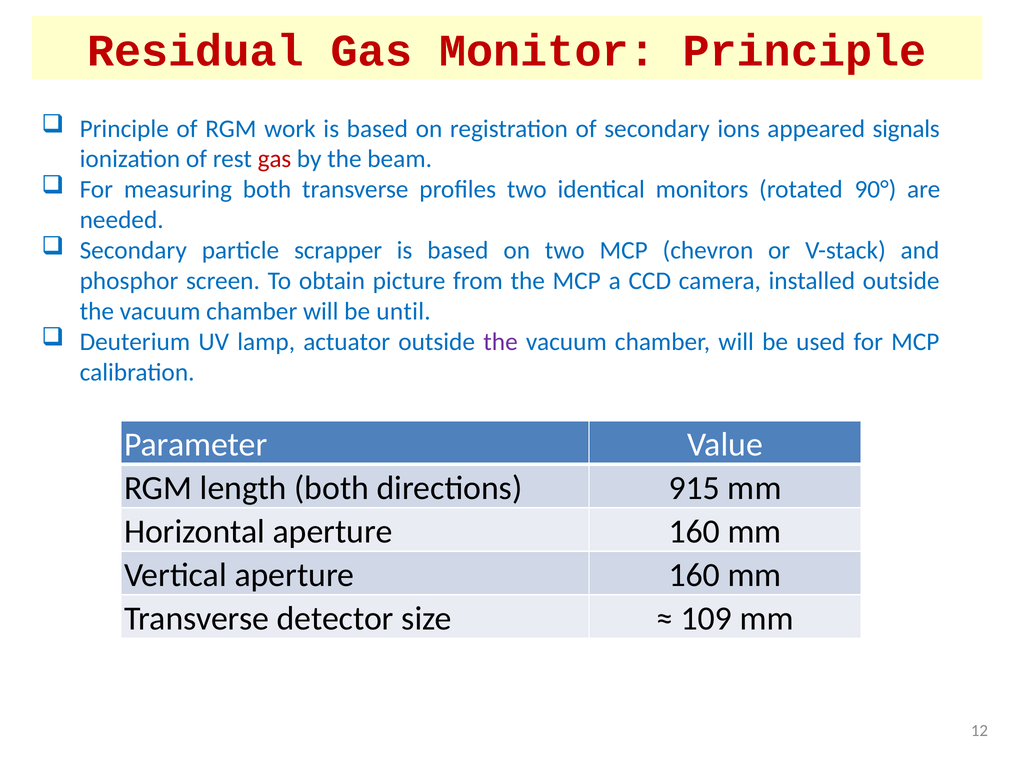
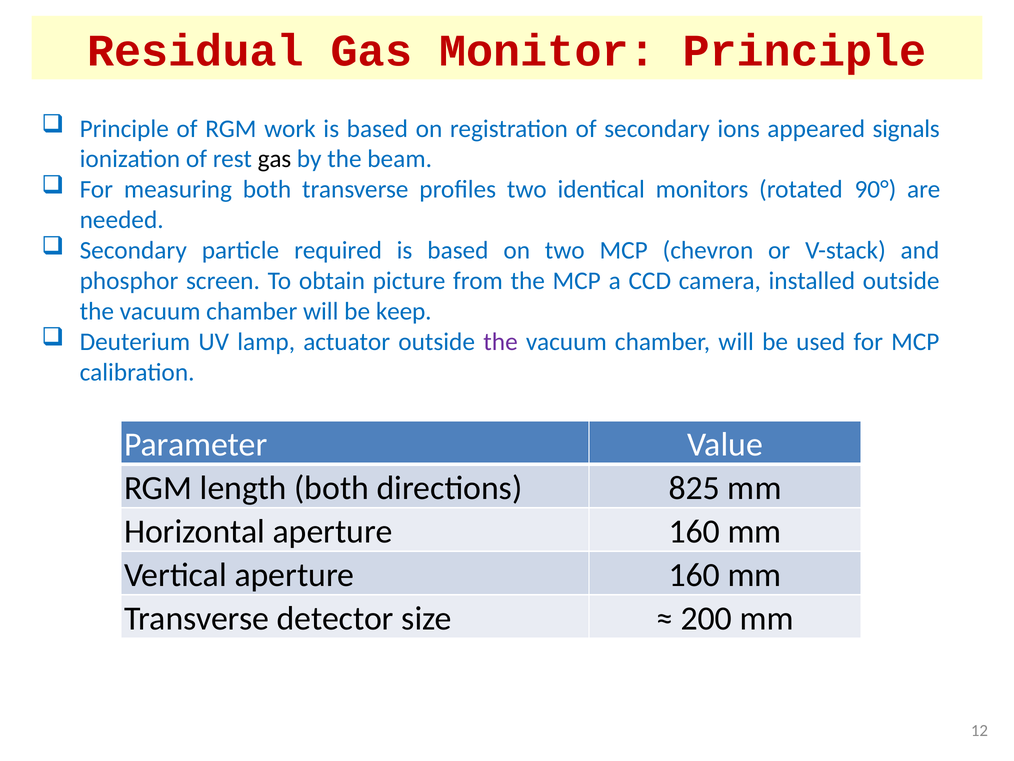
gas at (274, 159) colour: red -> black
scrapper: scrapper -> required
until: until -> keep
915: 915 -> 825
109: 109 -> 200
